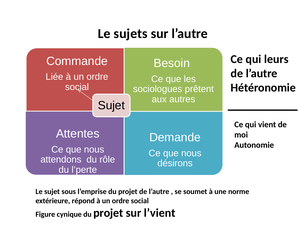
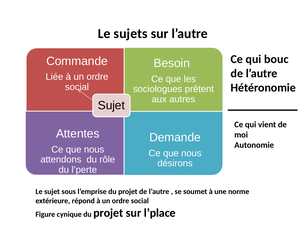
leurs: leurs -> bouc
l’vient: l’vient -> l’place
